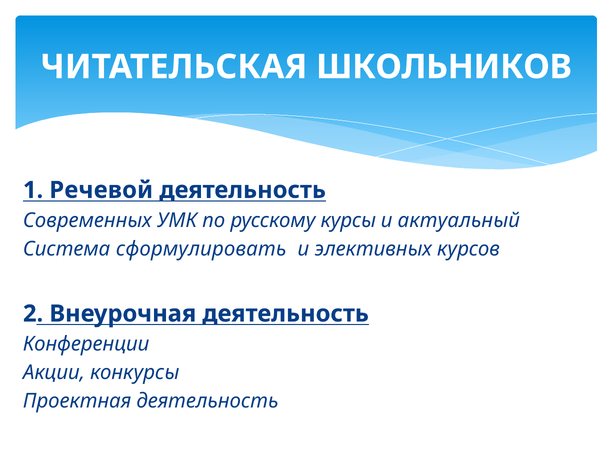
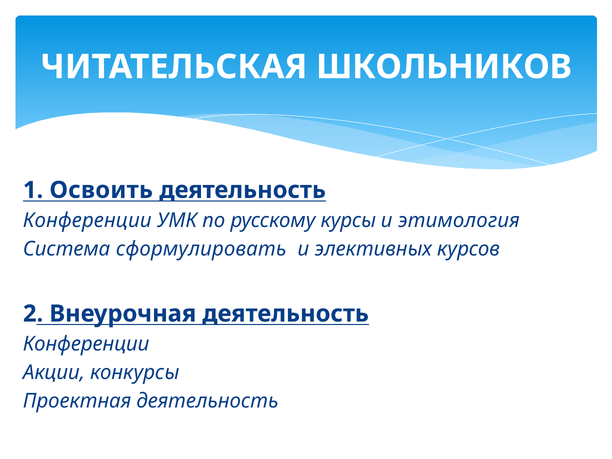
Речевой: Речевой -> Освоить
Современных at (87, 220): Современных -> Конференции
актуальный: актуальный -> этимология
